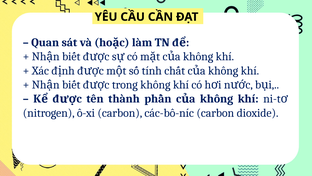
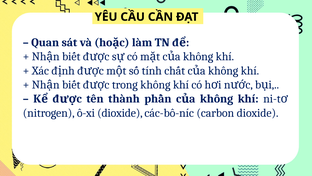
ô-xi carbon: carbon -> dioxide
